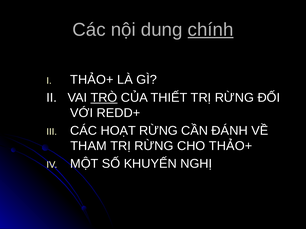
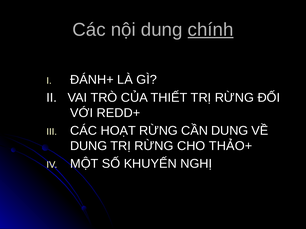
THẢO+ at (92, 80): THẢO+ -> ĐÁNH+
TRÒ underline: present -> none
CẦN ĐÁNH: ĐÁNH -> DUNG
THAM at (89, 146): THAM -> DUNG
